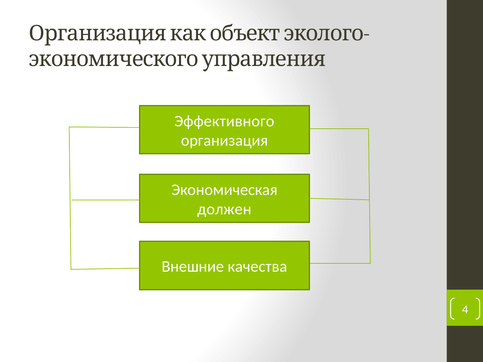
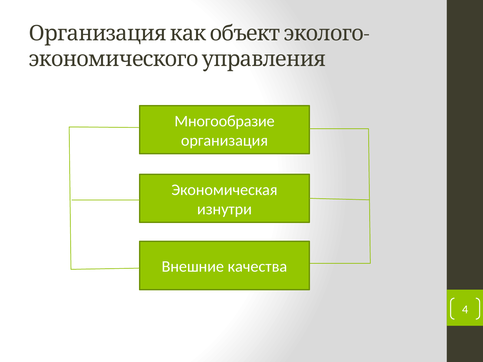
Эффективного: Эффективного -> Многообразие
должен: должен -> изнутри
